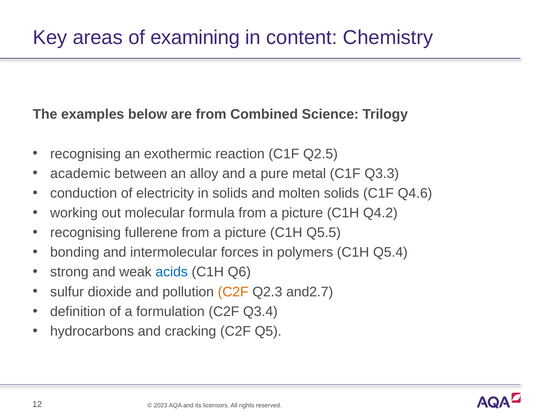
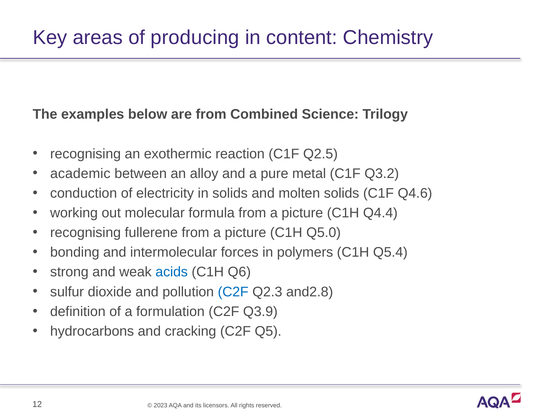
examining: examining -> producing
Q3.3: Q3.3 -> Q3.2
Q4.2: Q4.2 -> Q4.4
Q5.5: Q5.5 -> Q5.0
C2F at (233, 291) colour: orange -> blue
and2.7: and2.7 -> and2.8
Q3.4: Q3.4 -> Q3.9
